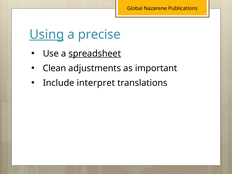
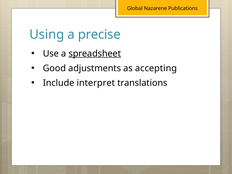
Using underline: present -> none
Clean: Clean -> Good
important: important -> accepting
